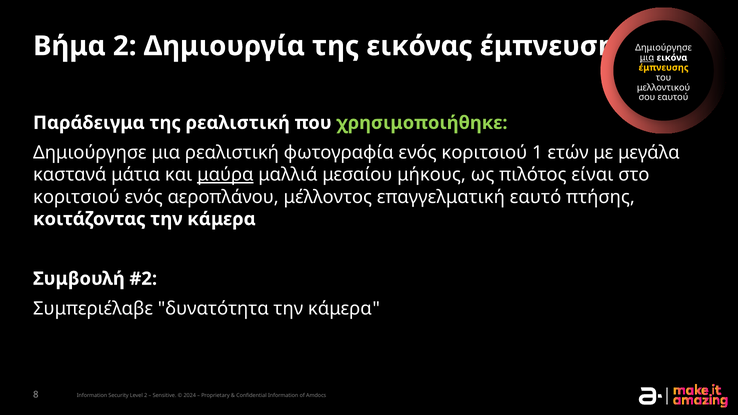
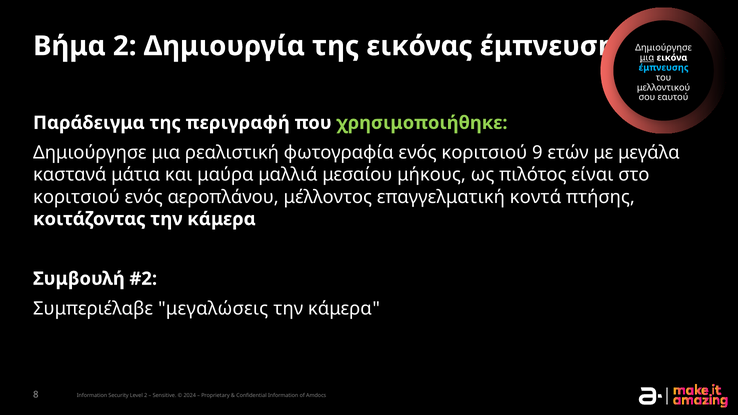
έμπνευσης at (664, 68) colour: yellow -> light blue
της ρεαλιστική: ρεαλιστική -> περιγραφή
1: 1 -> 9
μαύρα underline: present -> none
εαυτό: εαυτό -> κοντά
δυνατότητα: δυνατότητα -> μεγαλώσεις
